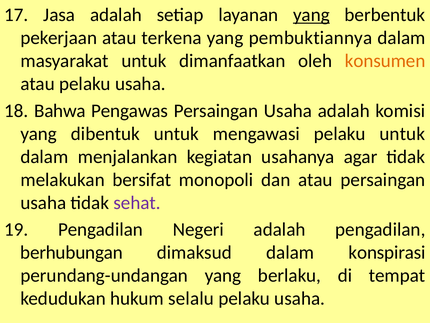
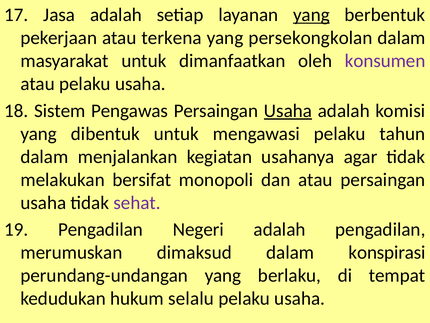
pembuktiannya: pembuktiannya -> persekongkolan
konsumen colour: orange -> purple
Bahwa: Bahwa -> Sistem
Usaha at (288, 111) underline: none -> present
pelaku untuk: untuk -> tahun
berhubungan: berhubungan -> merumuskan
